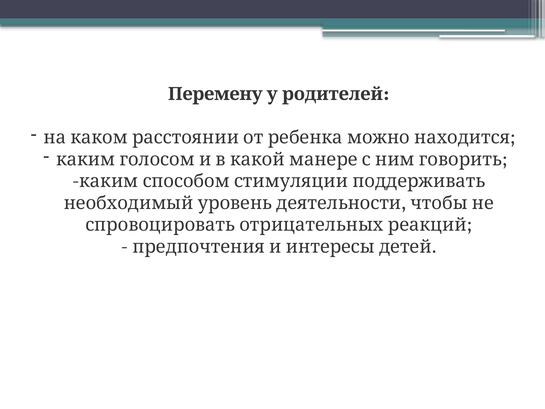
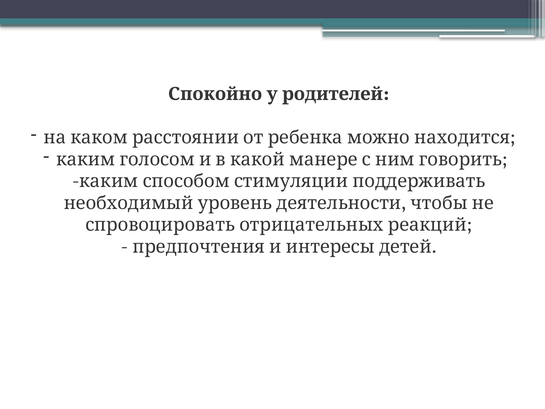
Перемену: Перемену -> Спокойно
